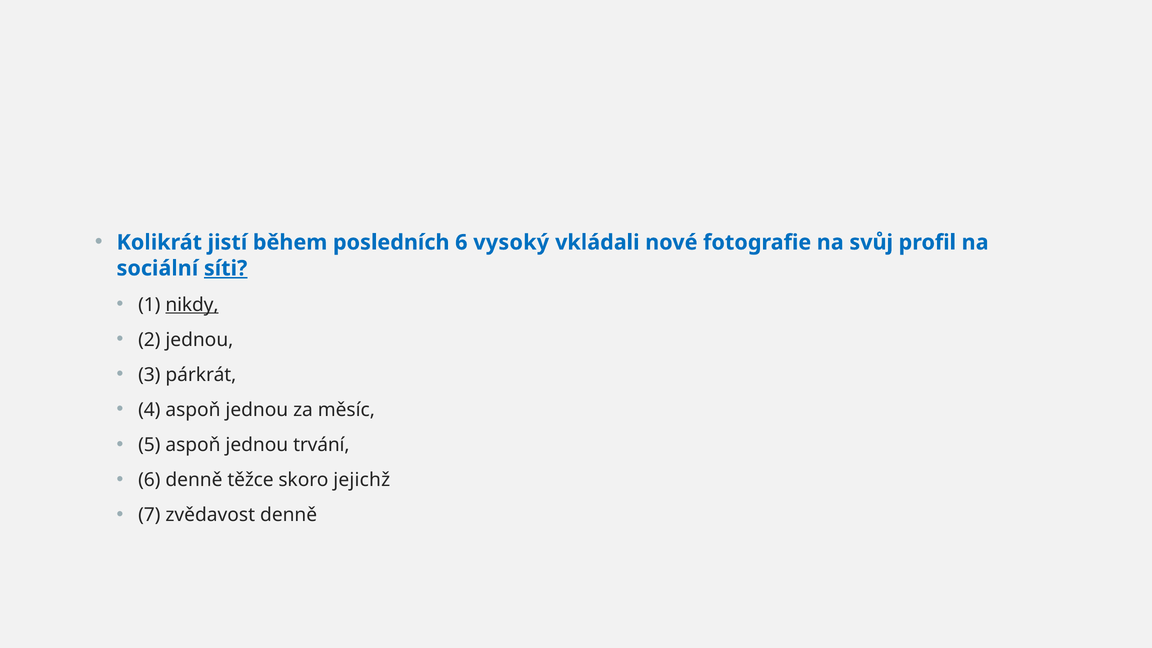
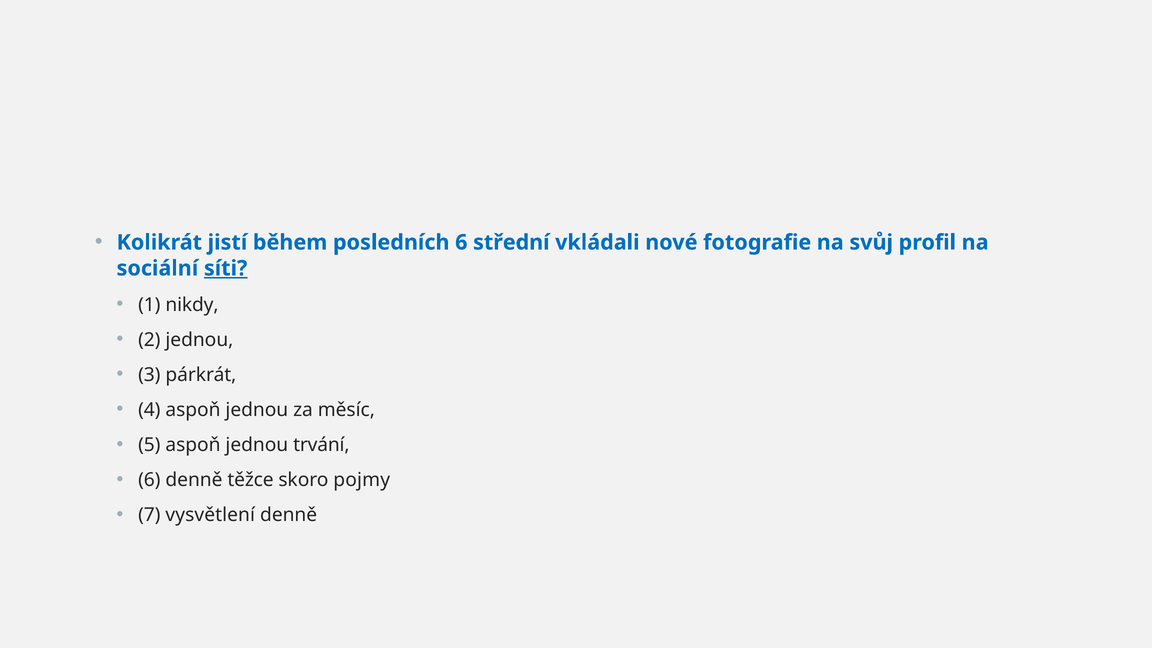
vysoký: vysoký -> střední
nikdy underline: present -> none
jejichž: jejichž -> pojmy
zvědavost: zvědavost -> vysvětlení
